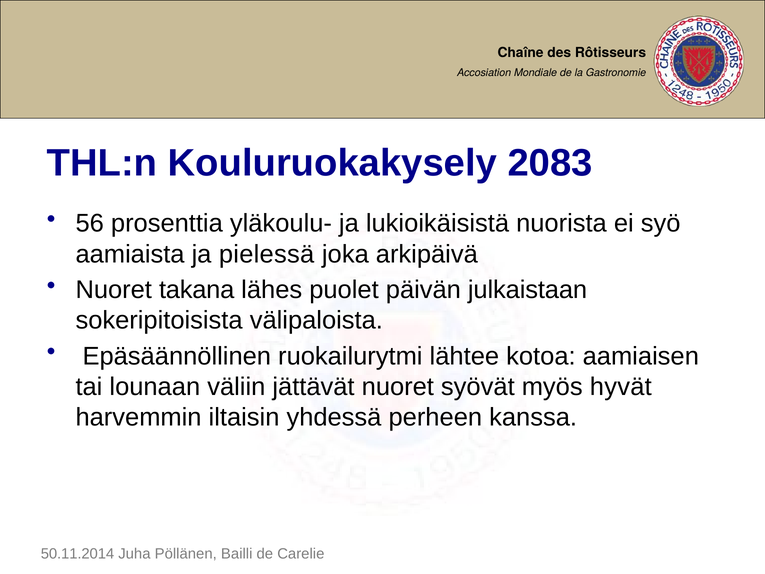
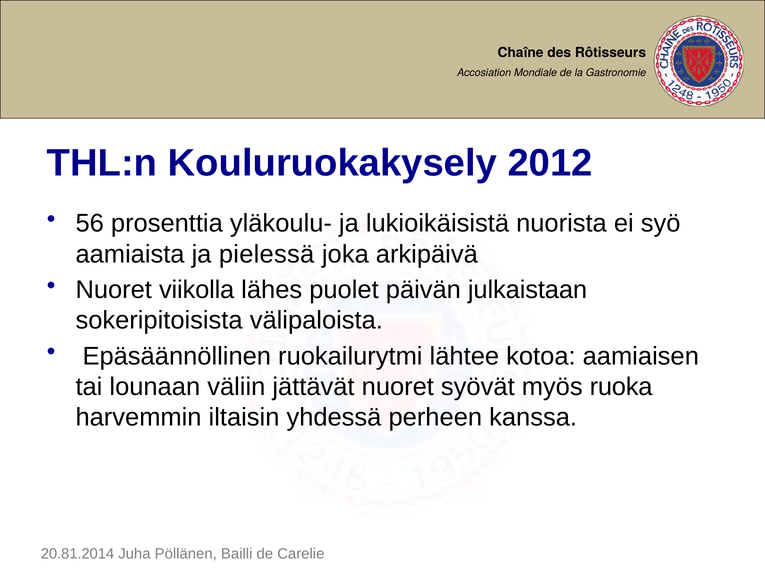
2083: 2083 -> 2012
takana: takana -> viikolla
hyvät: hyvät -> ruoka
50.11.2014: 50.11.2014 -> 20.81.2014
